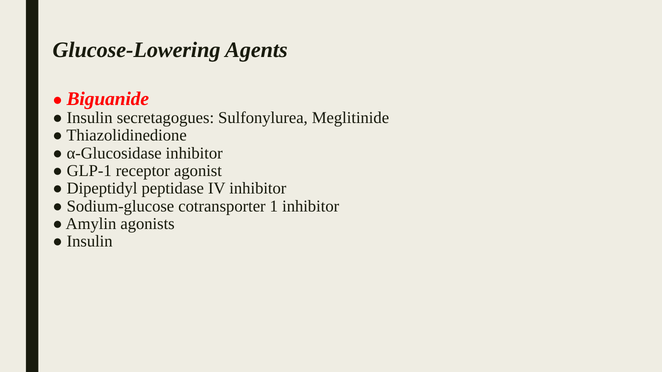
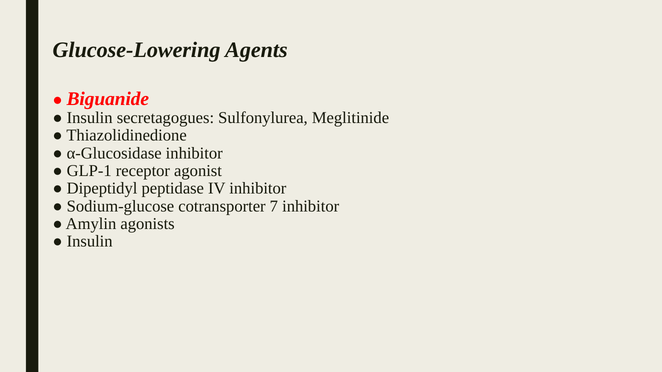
1: 1 -> 7
